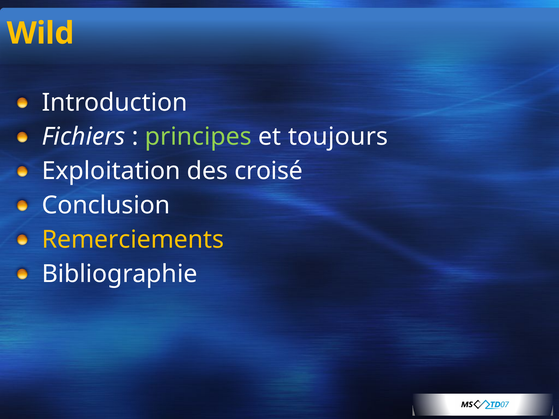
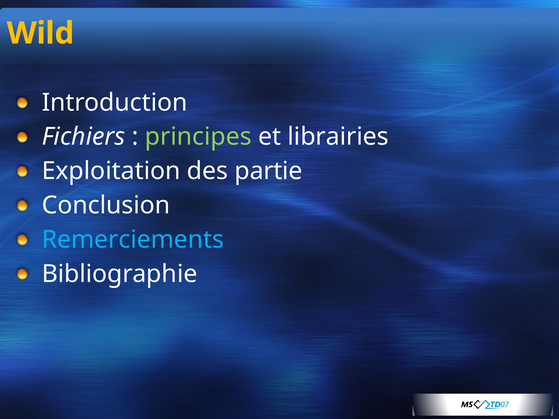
toujours: toujours -> librairies
croisé: croisé -> partie
Remerciements colour: yellow -> light blue
